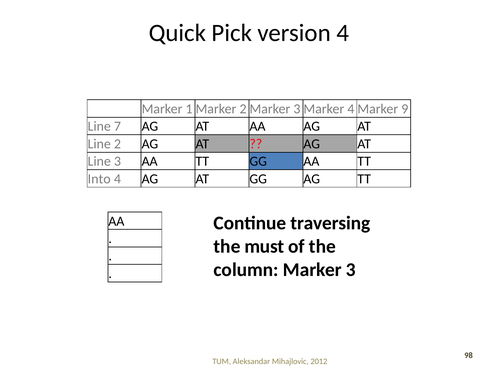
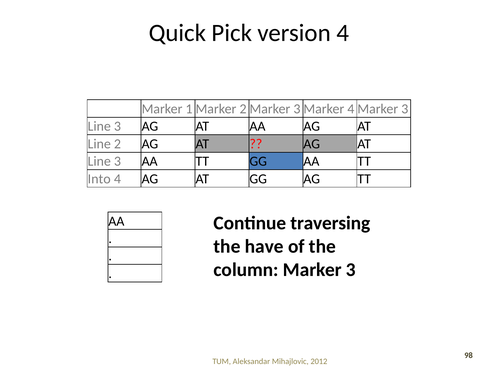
9 at (405, 109): 9 -> 3
7 at (117, 126): 7 -> 3
must: must -> have
